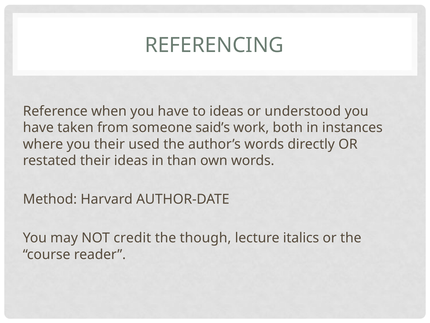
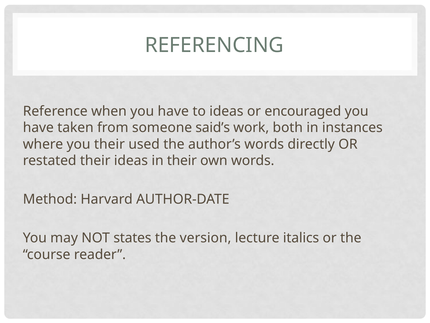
understood: understood -> encouraged
in than: than -> their
credit: credit -> states
though: though -> version
